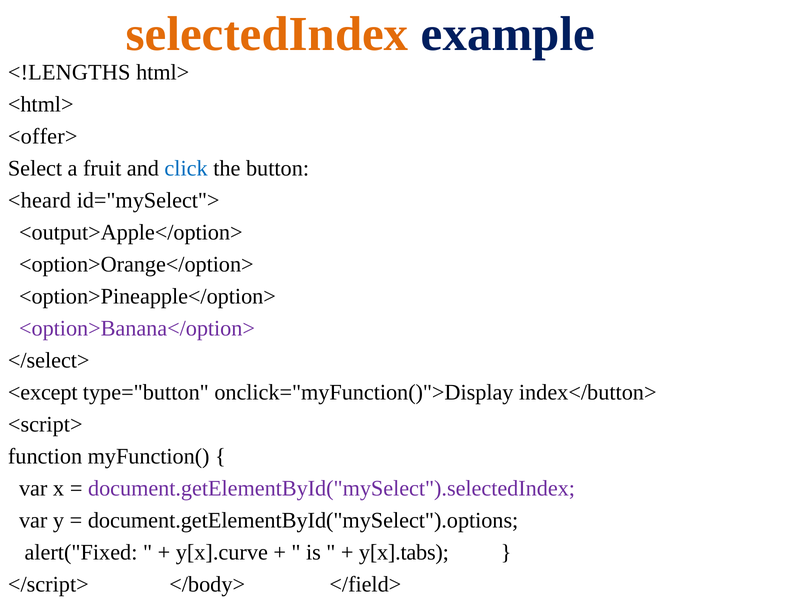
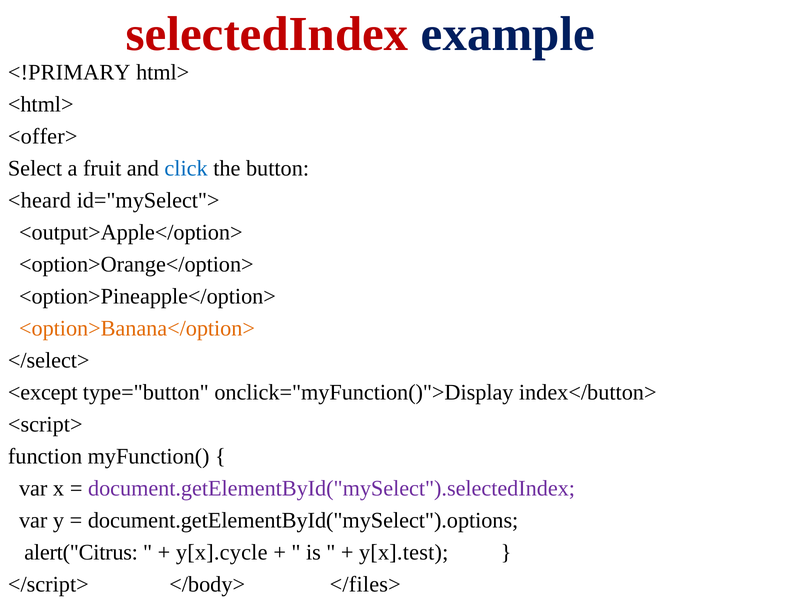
selectedIndex colour: orange -> red
<!LENGTHS: <!LENGTHS -> <!PRIMARY
<option>Banana</option> colour: purple -> orange
alert("Fixed: alert("Fixed -> alert("Citrus
y[x].curve: y[x].curve -> y[x].cycle
y[x].tabs: y[x].tabs -> y[x].test
</field>: </field> -> </files>
